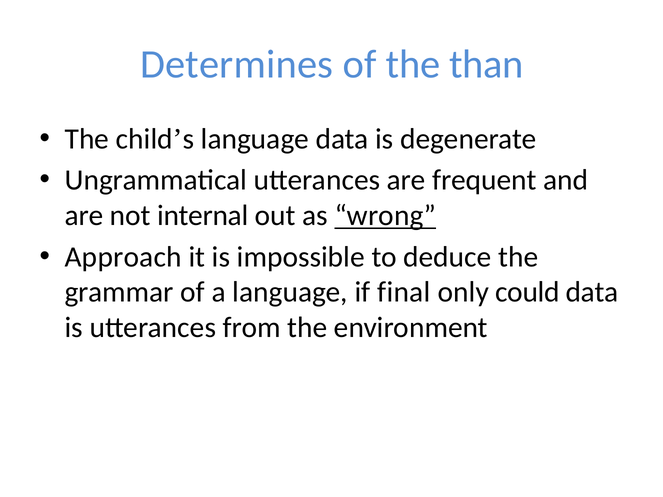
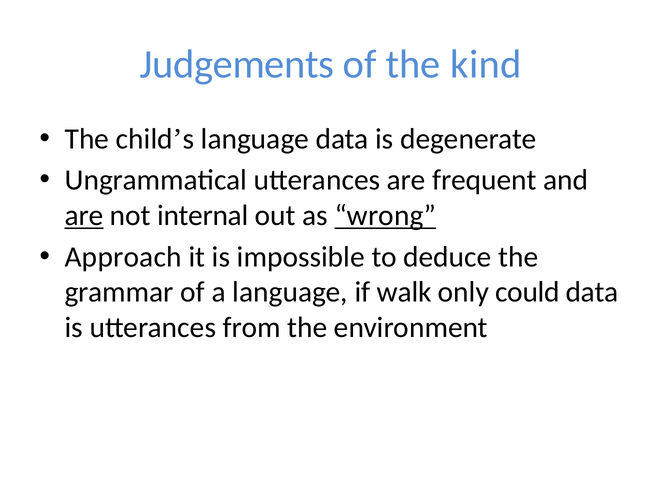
Determines: Determines -> Judgements
than: than -> kind
are at (84, 216) underline: none -> present
final: final -> walk
